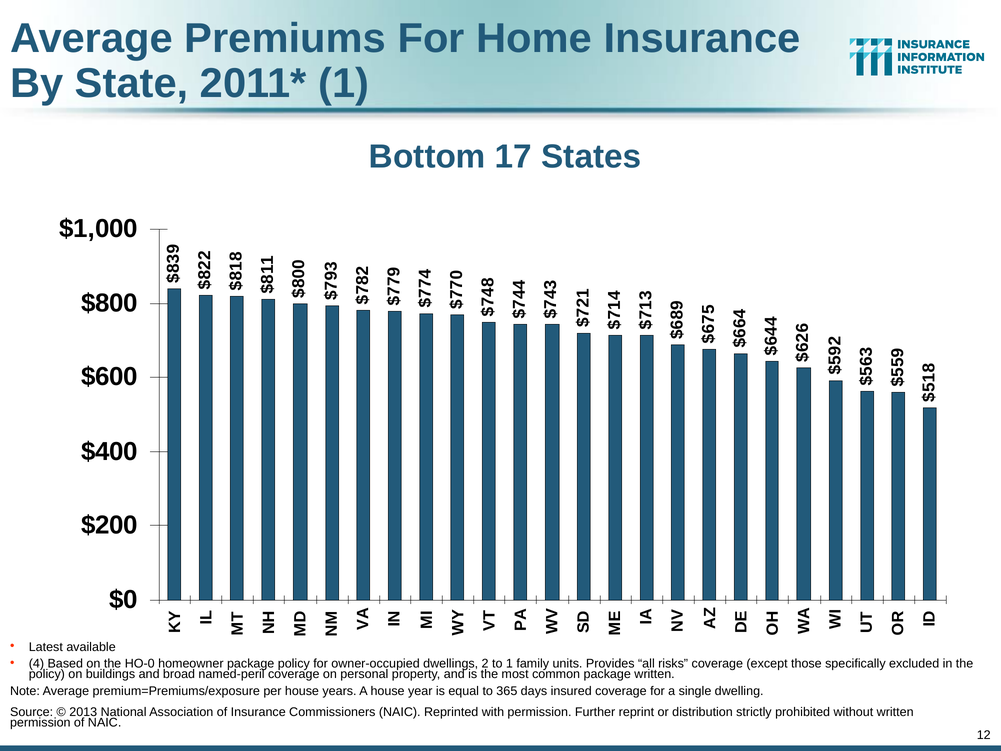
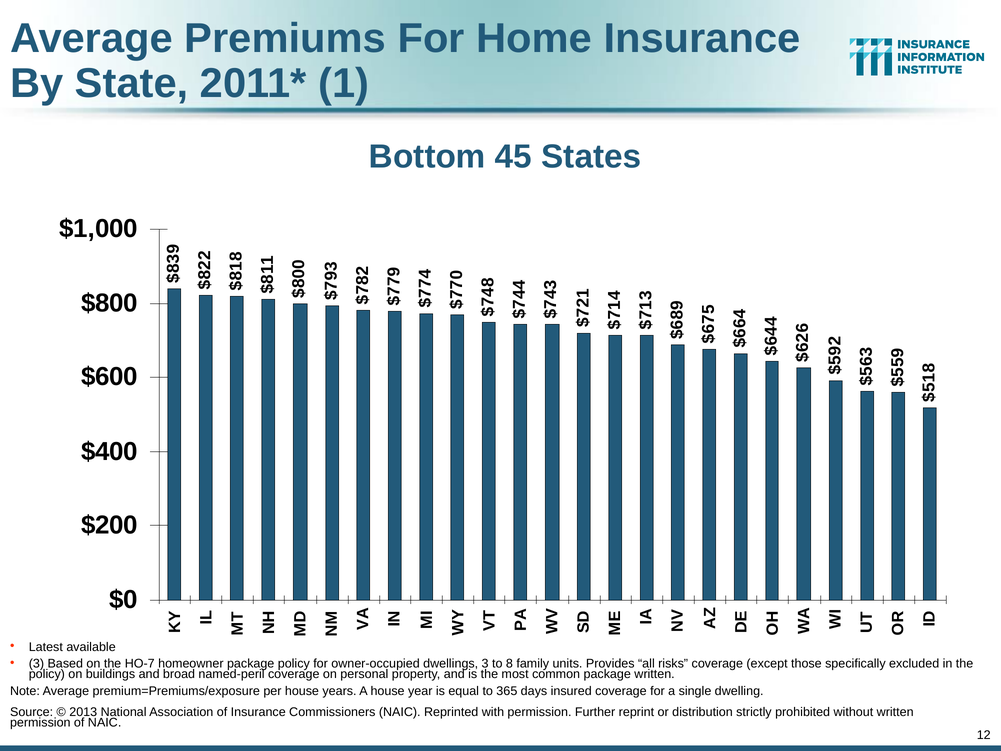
17: 17 -> 45
4 at (36, 663): 4 -> 3
HO-0: HO-0 -> HO-7
dwellings 2: 2 -> 3
to 1: 1 -> 8
